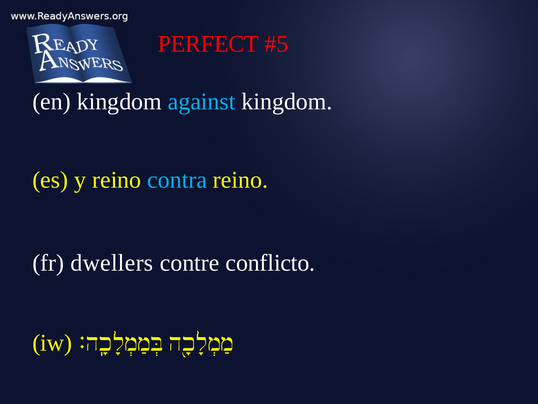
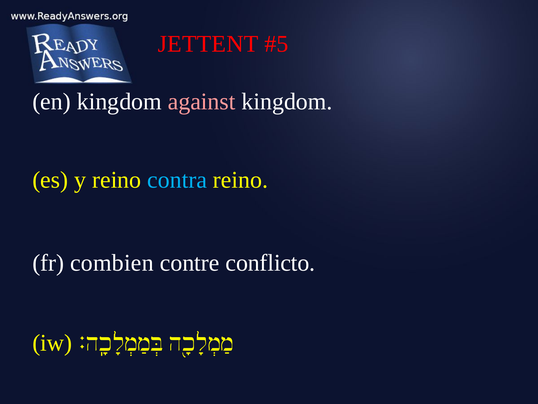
PERFECT: PERFECT -> JETTENT
against colour: light blue -> pink
dwellers: dwellers -> combien
